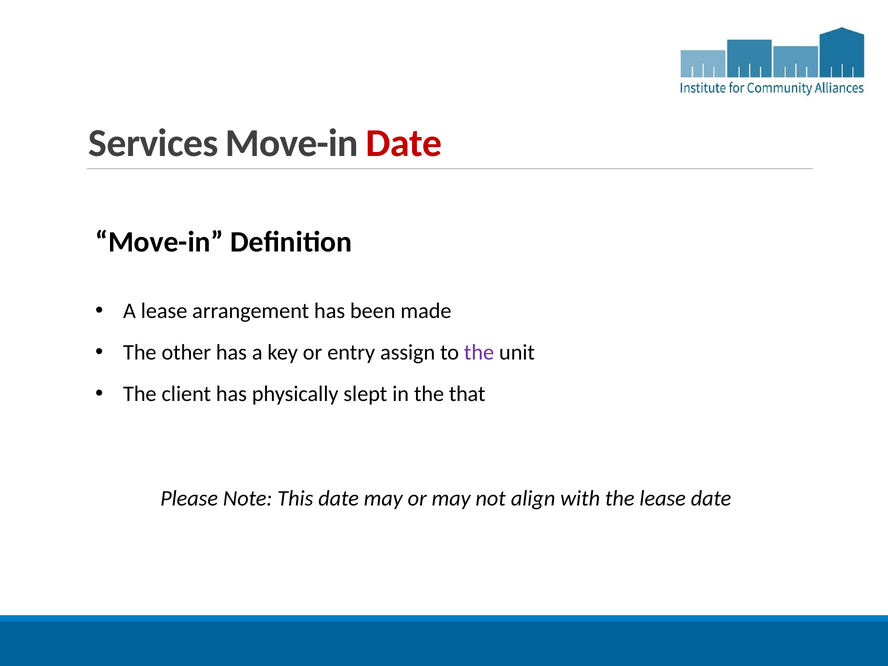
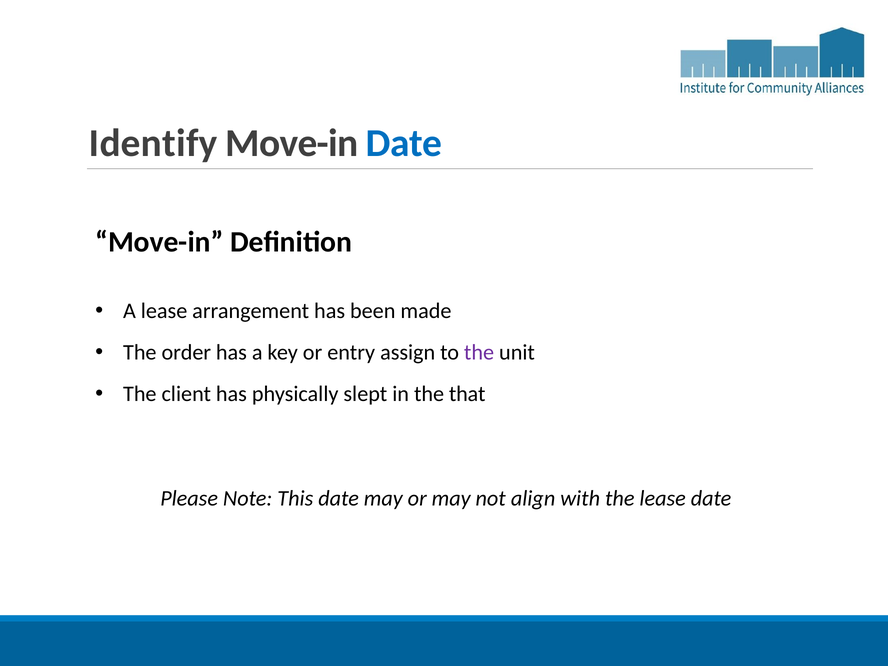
Services: Services -> Identify
Date at (404, 143) colour: red -> blue
other: other -> order
